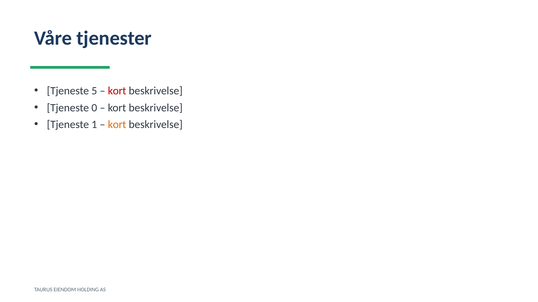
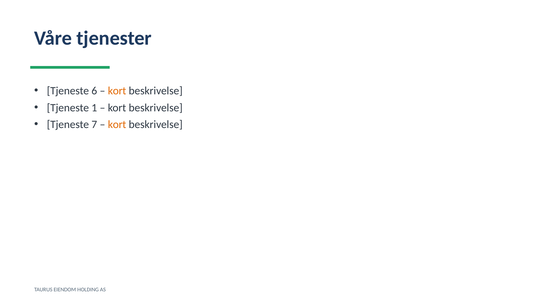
5: 5 -> 6
kort at (117, 91) colour: red -> orange
0: 0 -> 1
1: 1 -> 7
